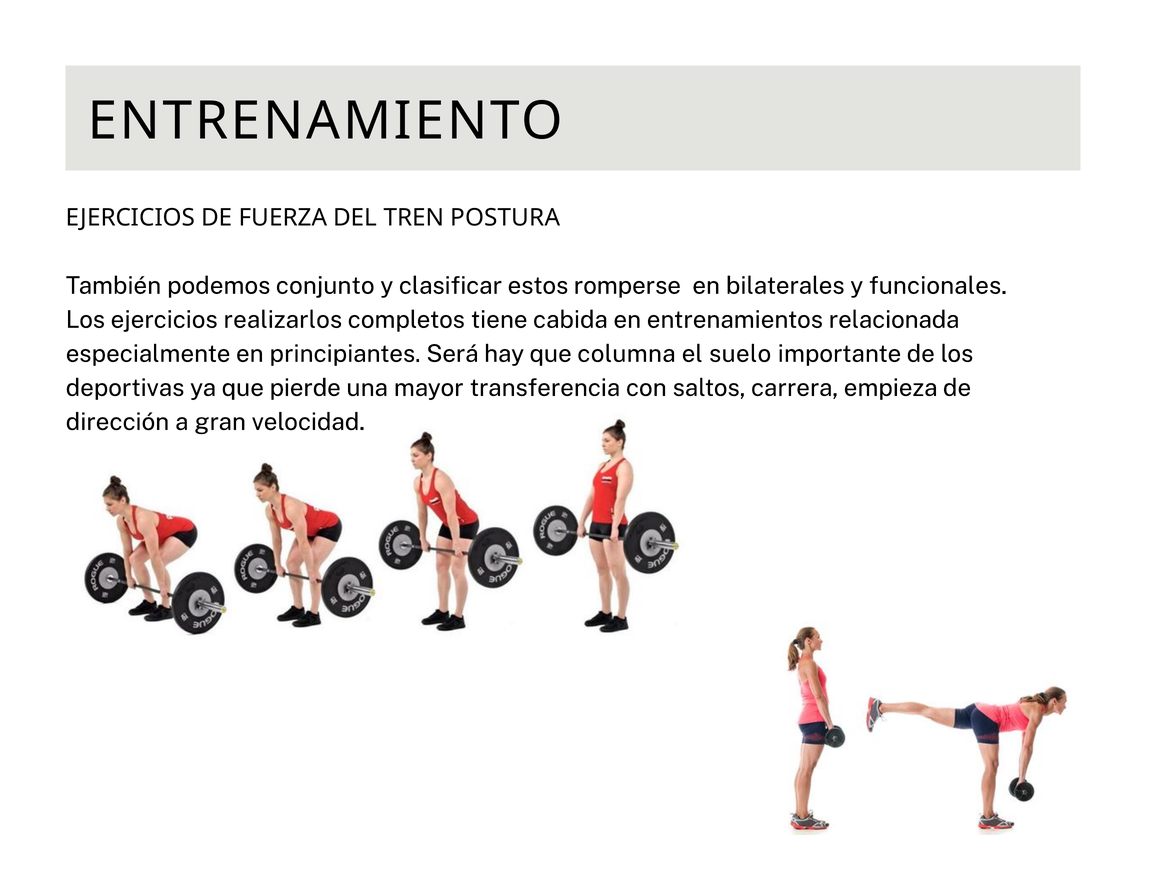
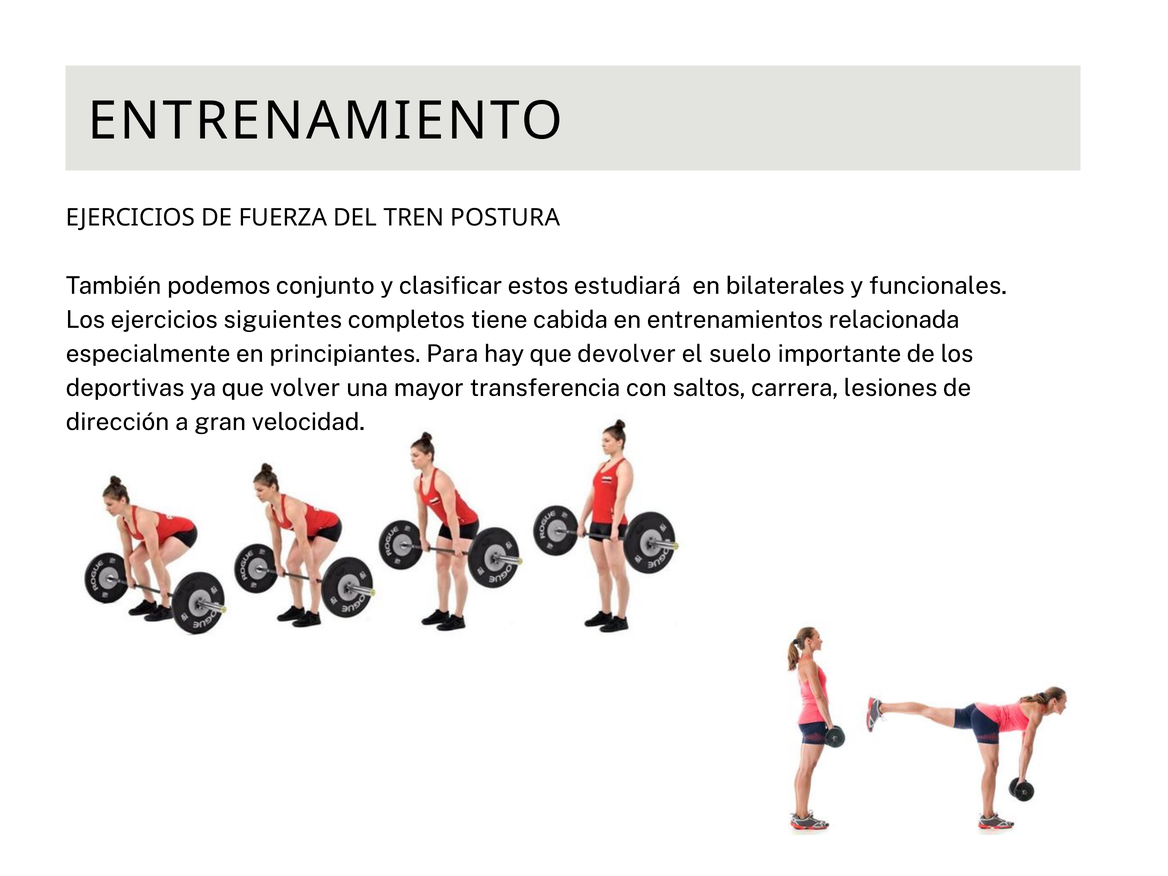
romperse: romperse -> estudiará
realizarlos: realizarlos -> siguientes
Será: Será -> Para
columna: columna -> devolver
pierde: pierde -> volver
empieza: empieza -> lesiones
